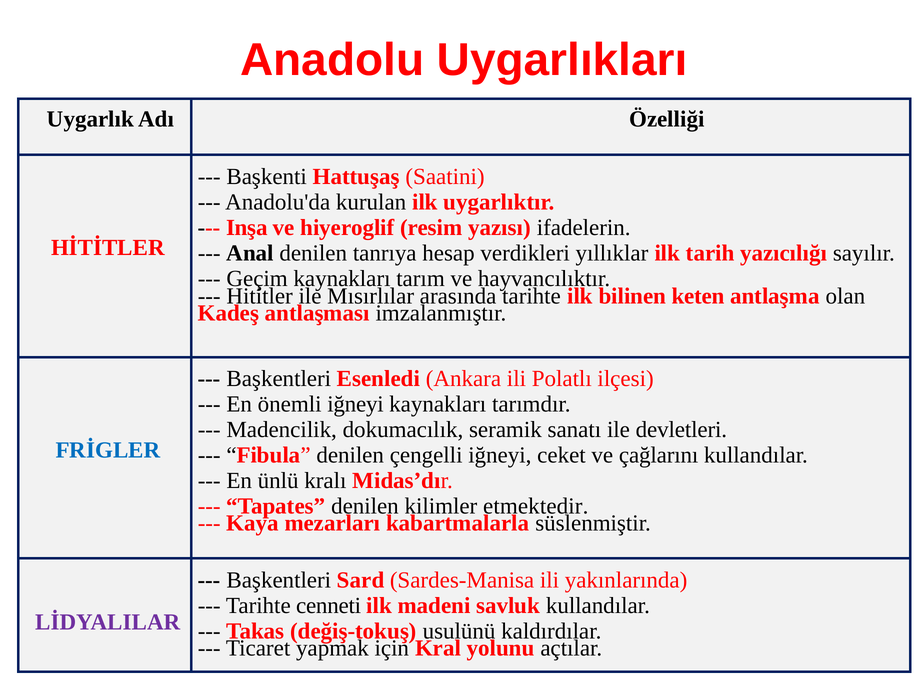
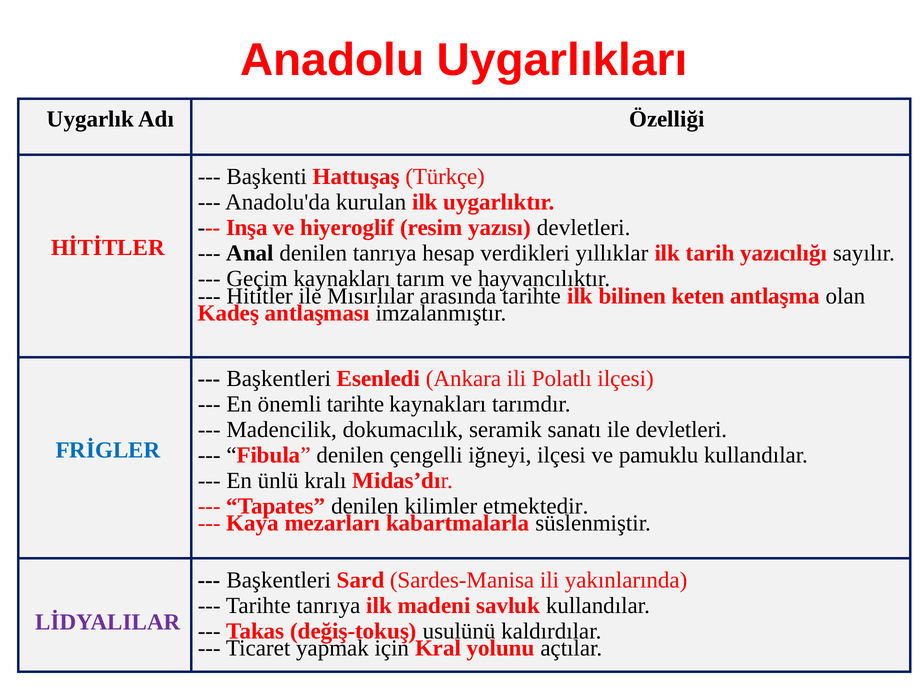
Saatini: Saatini -> Türkçe
yazısı ifadelerin: ifadelerin -> devletleri
önemli iğneyi: iğneyi -> tarihte
iğneyi ceket: ceket -> ilçesi
çağlarını: çağlarını -> pamuklu
Tarihte cenneti: cenneti -> tanrıya
